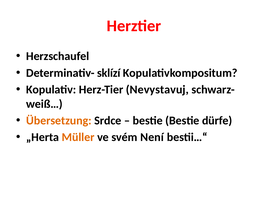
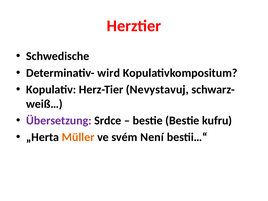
Herzschaufel: Herzschaufel -> Schwedische
sklízí: sklízí -> wird
Übersetzung colour: orange -> purple
dürfe: dürfe -> kufru
